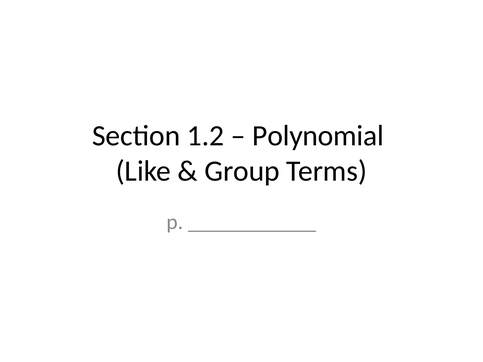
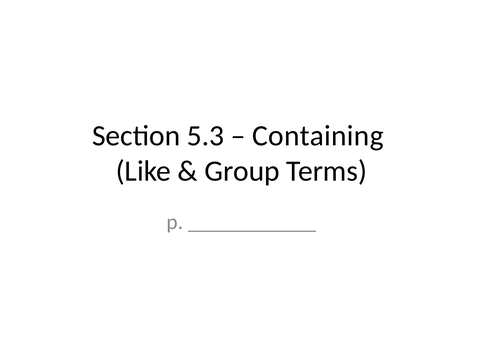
1.2: 1.2 -> 5.3
Polynomial: Polynomial -> Containing
